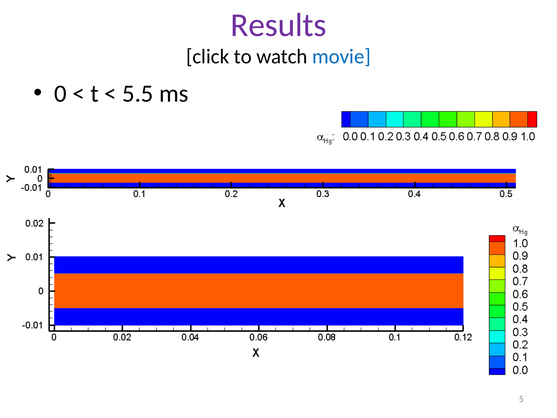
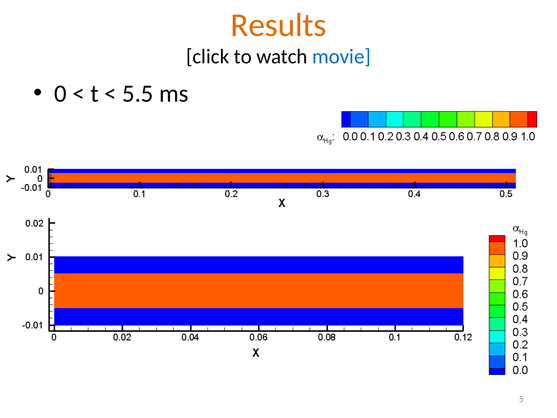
Results colour: purple -> orange
